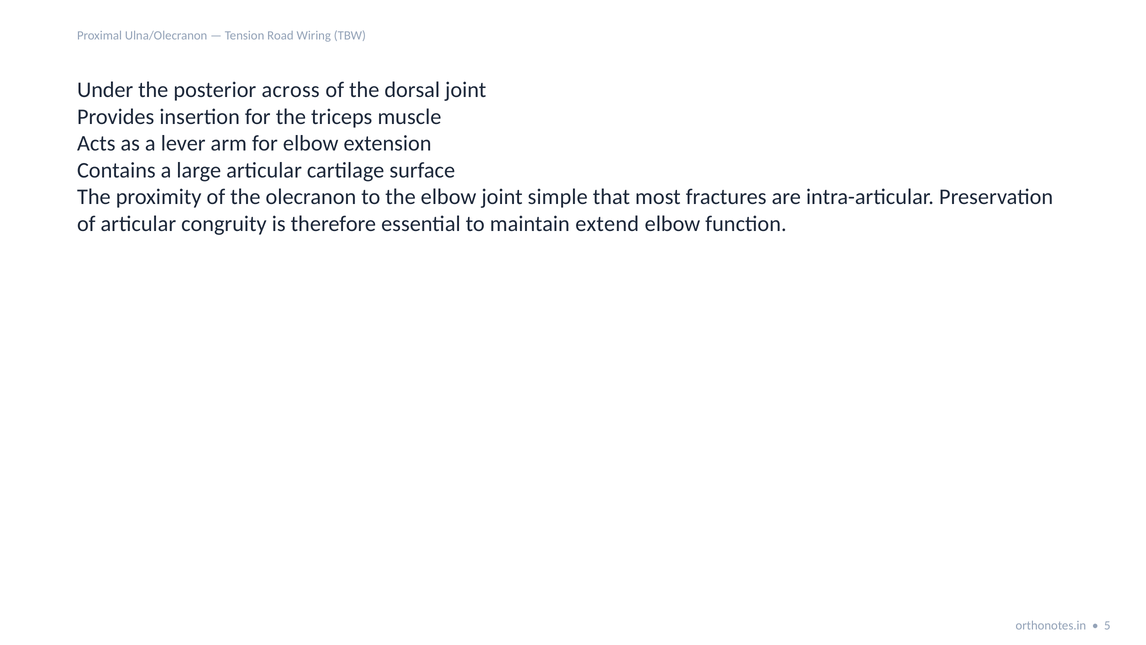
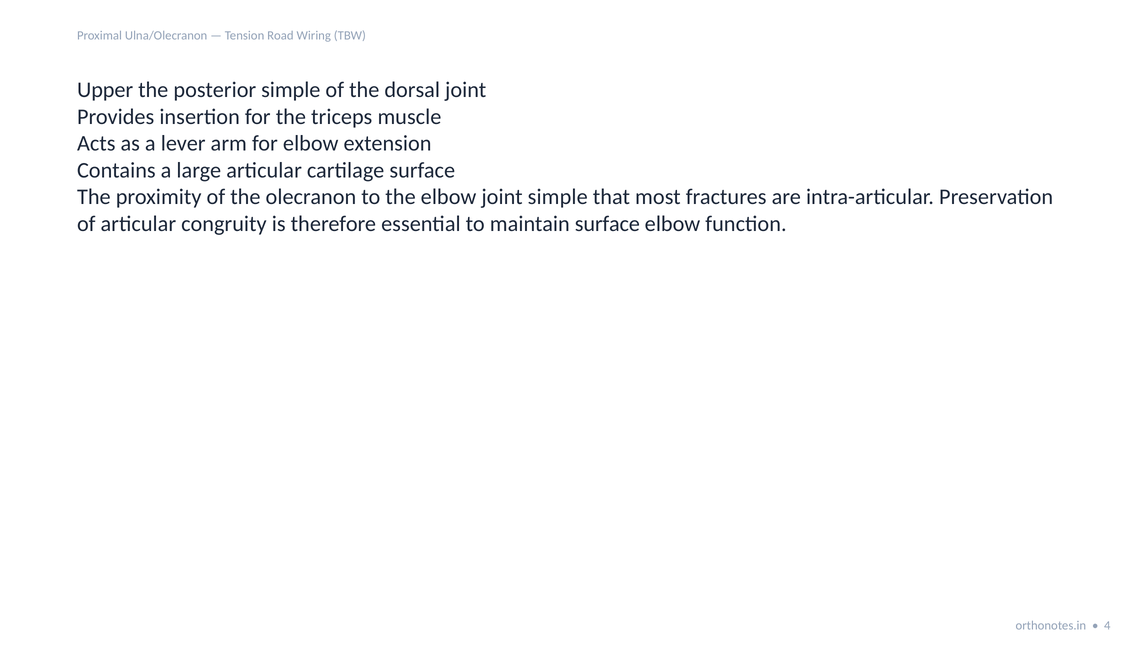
Under: Under -> Upper
posterior across: across -> simple
maintain extend: extend -> surface
5: 5 -> 4
